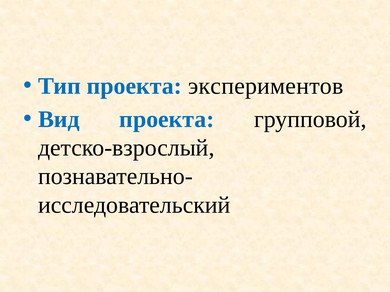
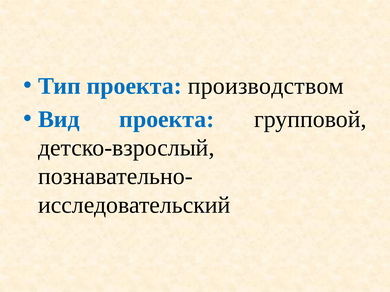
экспериментов: экспериментов -> производством
